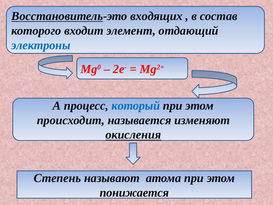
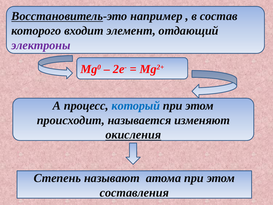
входящих: входящих -> например
электроны colour: blue -> purple
понижается: понижается -> составления
